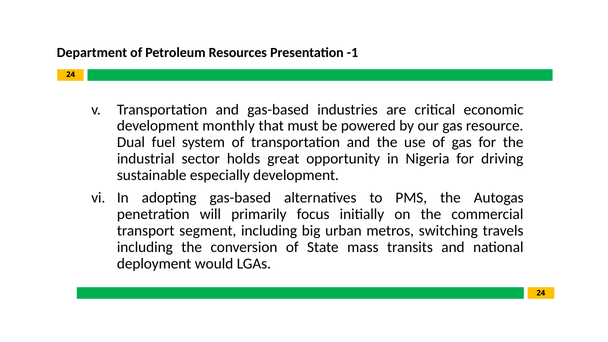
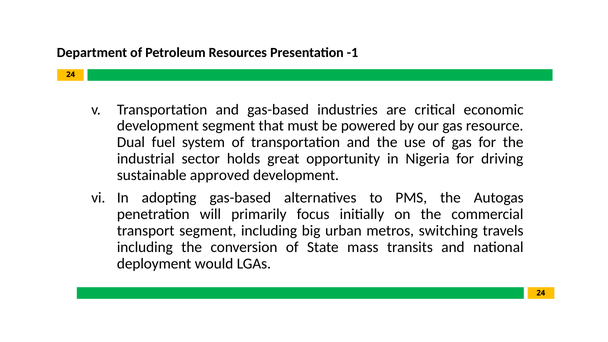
development monthly: monthly -> segment
especially: especially -> approved
